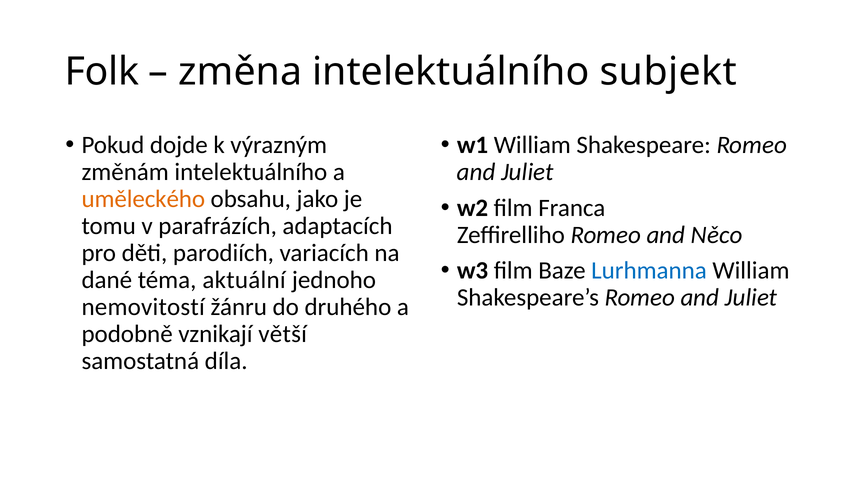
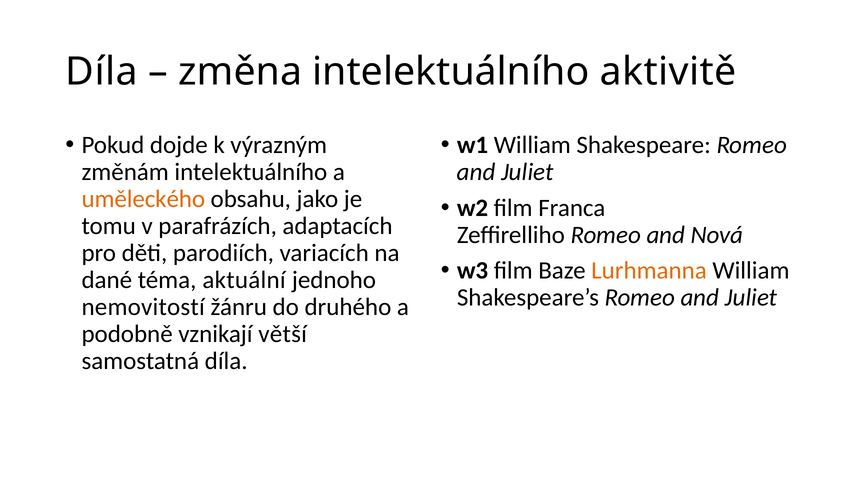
Folk at (102, 72): Folk -> Díla
subjekt: subjekt -> aktivitě
Něco: Něco -> Nová
Lurhmanna colour: blue -> orange
